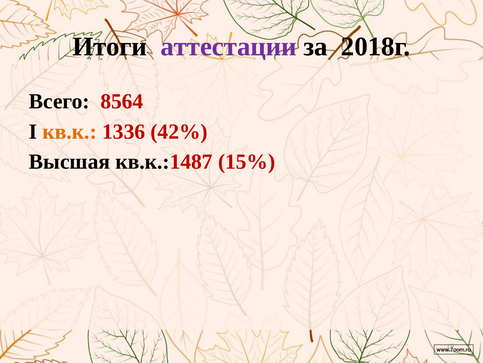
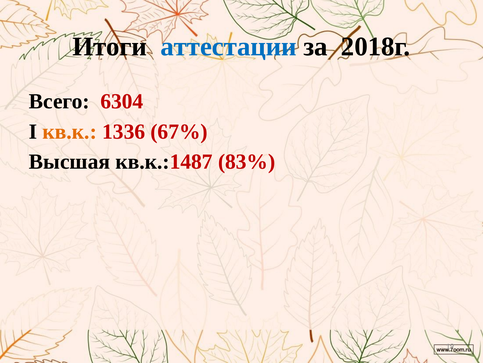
аттестации colour: purple -> blue
8564: 8564 -> 6304
42%: 42% -> 67%
15%: 15% -> 83%
